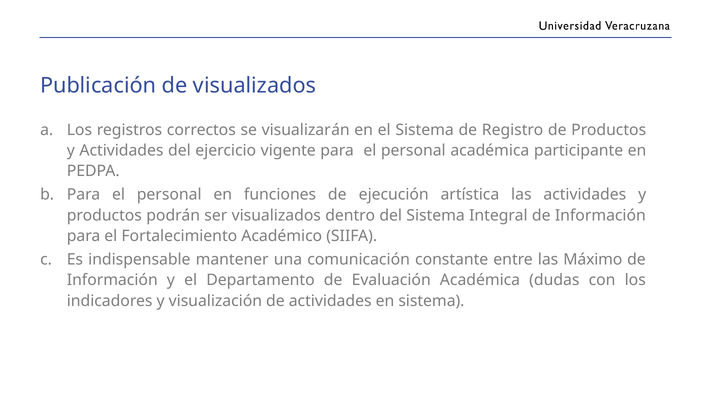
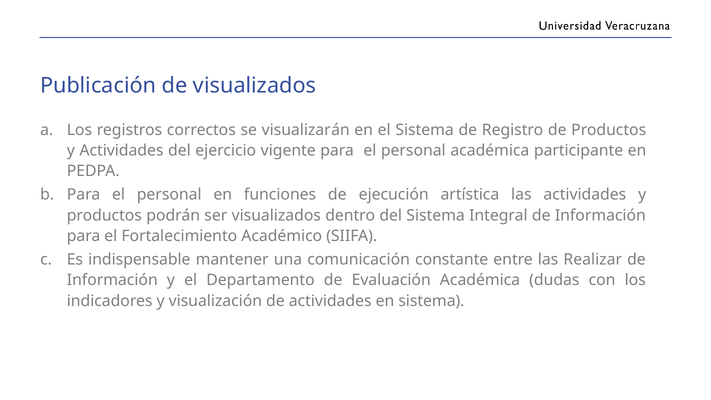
Máximo: Máximo -> Realizar
